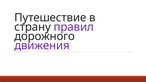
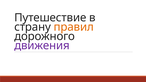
правил colour: purple -> orange
